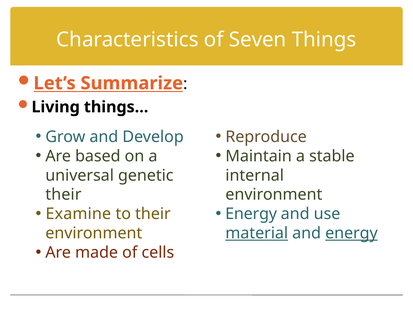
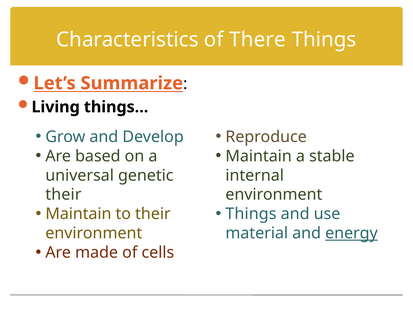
Seven: Seven -> There
Examine at (78, 214): Examine -> Maintain
Energy at (251, 214): Energy -> Things
material underline: present -> none
